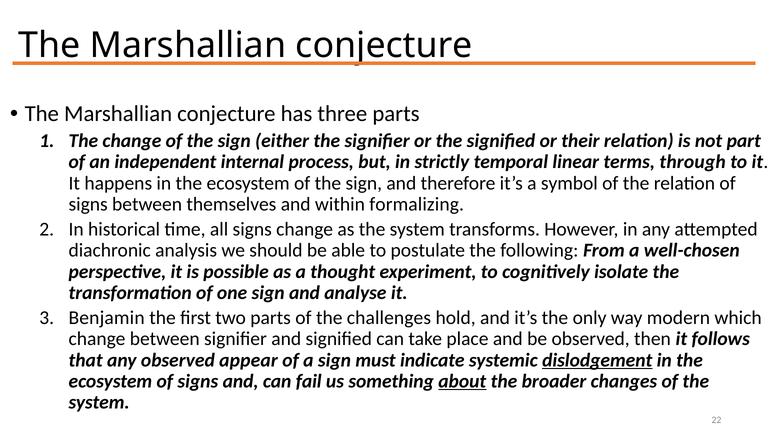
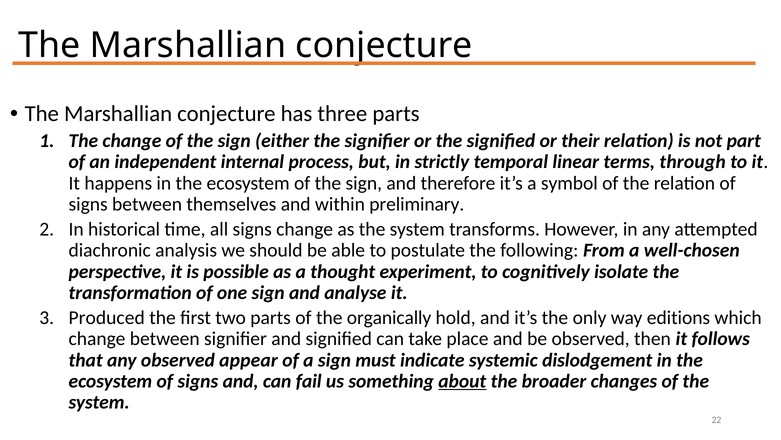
formalizing: formalizing -> preliminary
Benjamin: Benjamin -> Produced
challenges: challenges -> organically
modern: modern -> editions
dislodgement underline: present -> none
